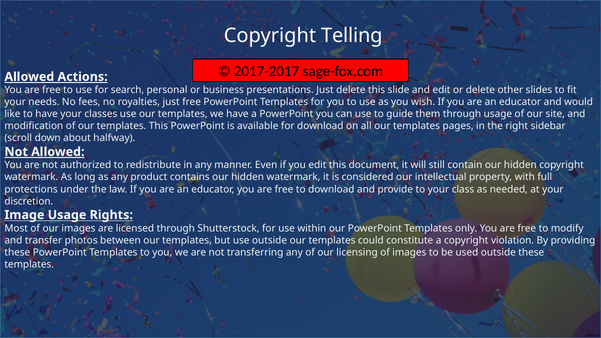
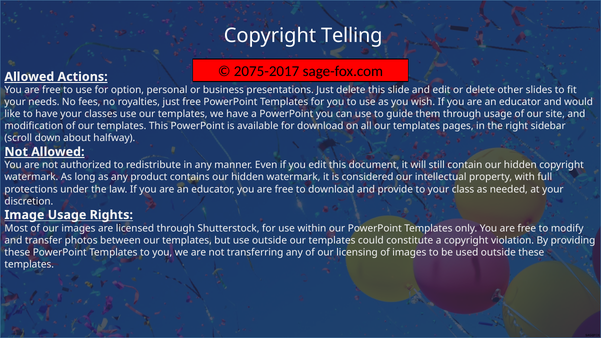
2017-2017: 2017-2017 -> 2075-2017
search: search -> option
